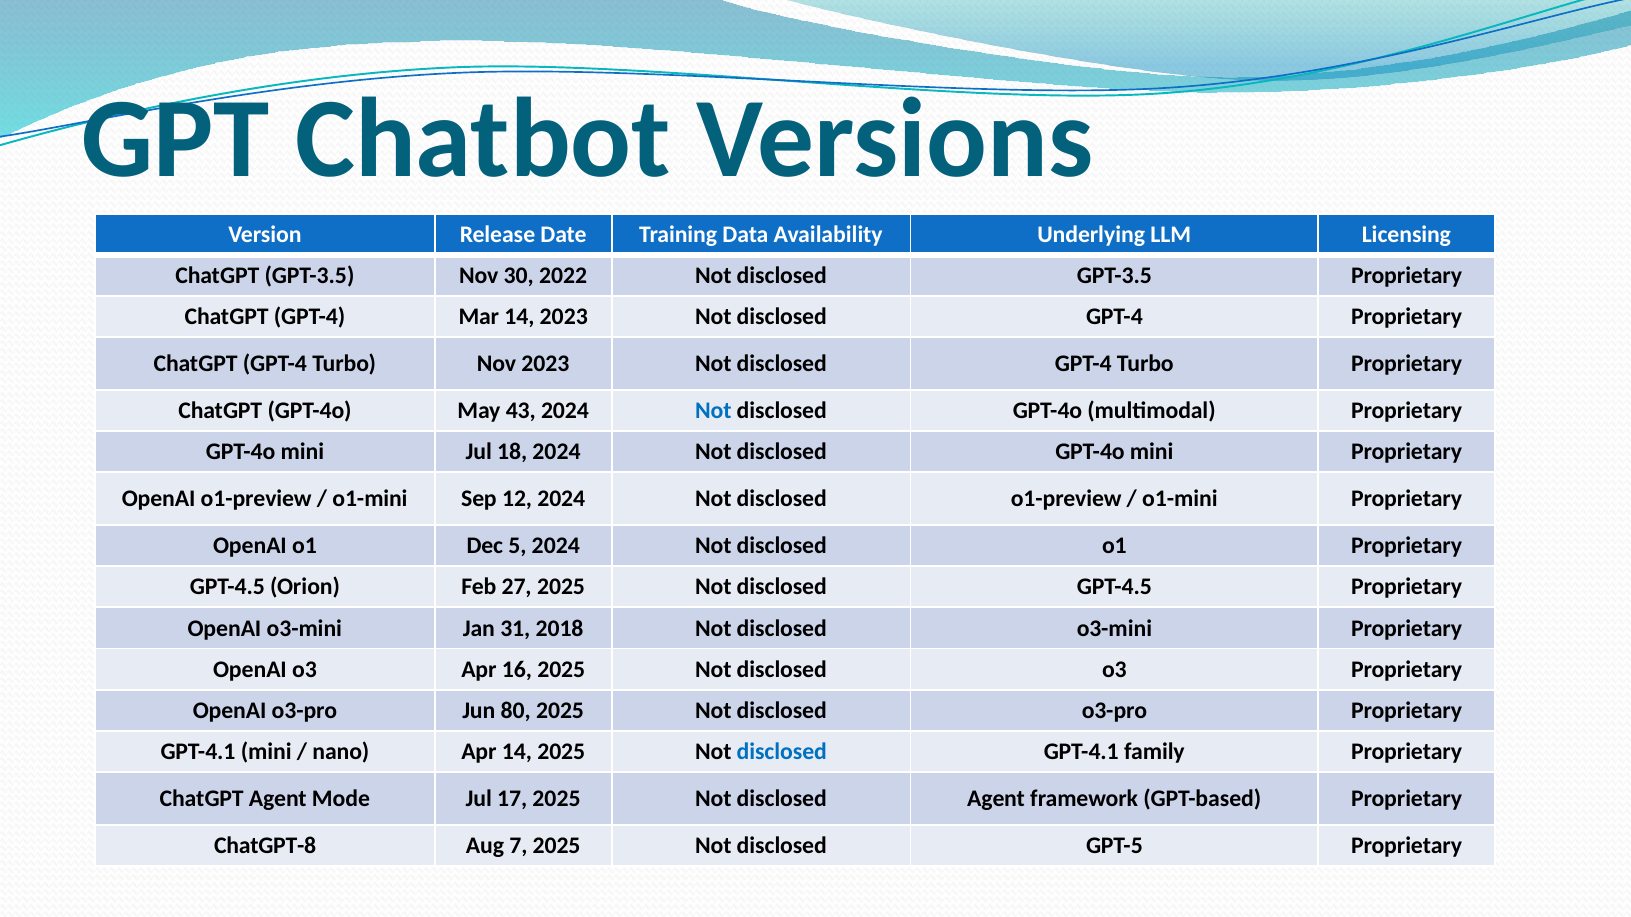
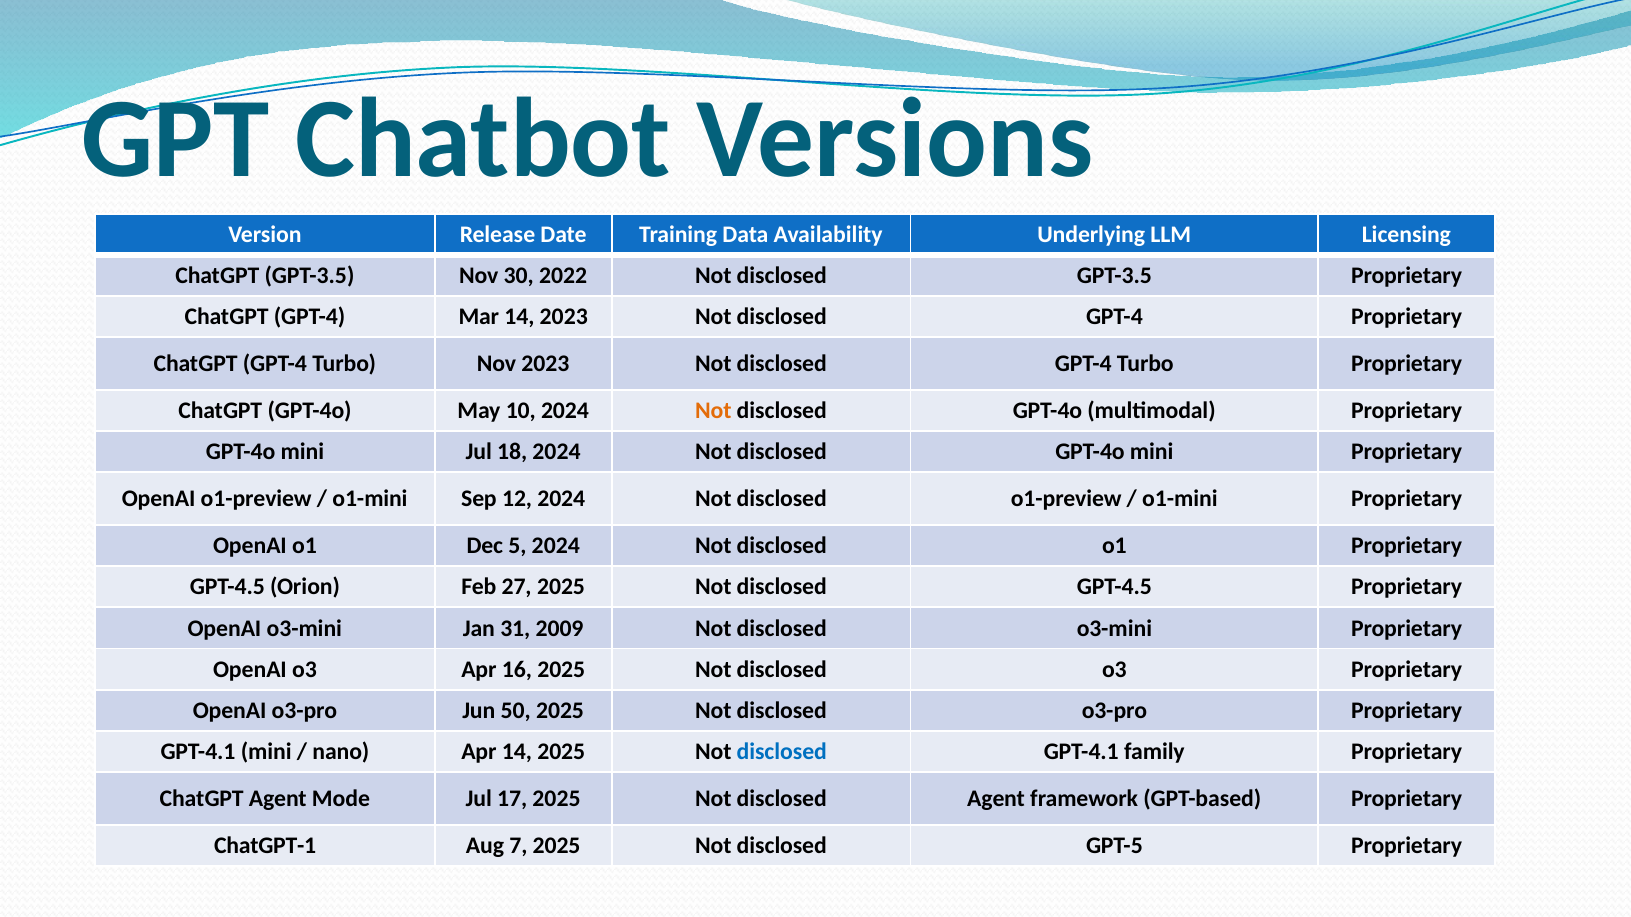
43: 43 -> 10
Not at (713, 411) colour: blue -> orange
2018: 2018 -> 2009
80: 80 -> 50
ChatGPT-8: ChatGPT-8 -> ChatGPT-1
